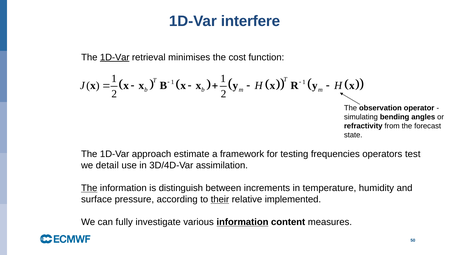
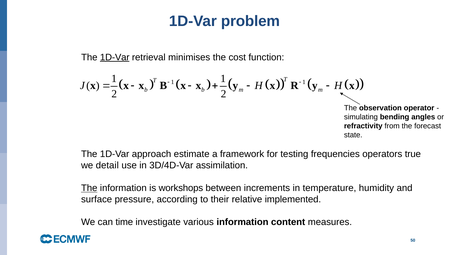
interfere: interfere -> problem
test: test -> true
distinguish: distinguish -> workshops
their underline: present -> none
fully: fully -> time
information at (242, 222) underline: present -> none
